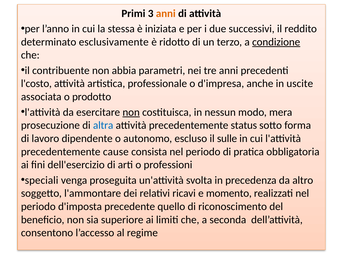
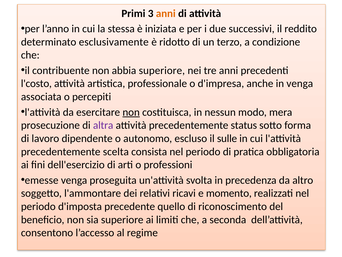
condizione underline: present -> none
abbia parametri: parametri -> superiore
in uscite: uscite -> venga
prodotto: prodotto -> percepiti
altra colour: blue -> purple
cause: cause -> scelta
speciali: speciali -> emesse
